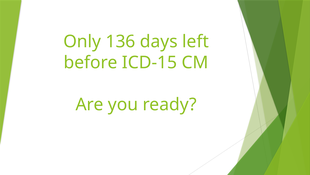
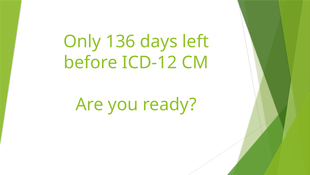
ICD-15: ICD-15 -> ICD-12
